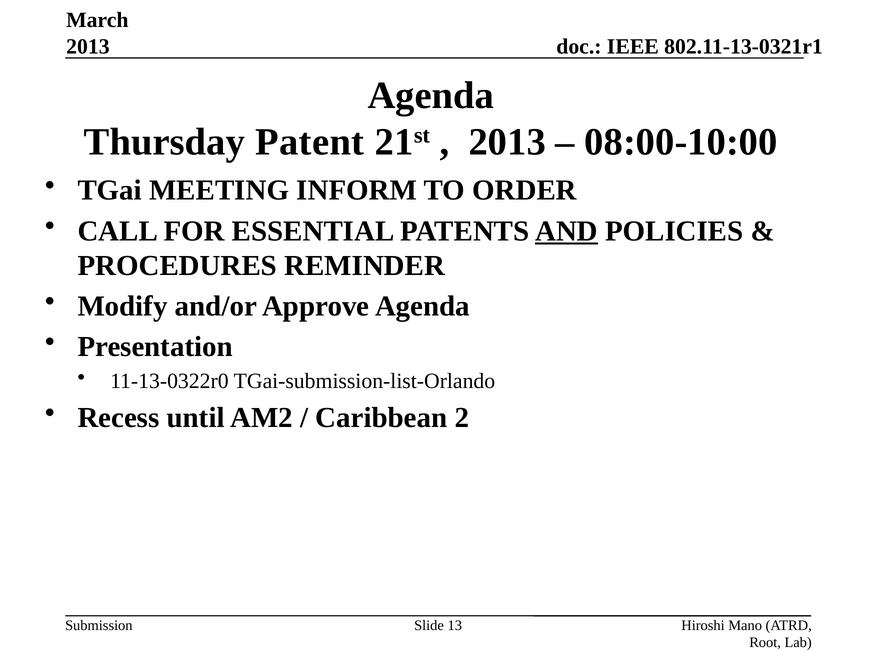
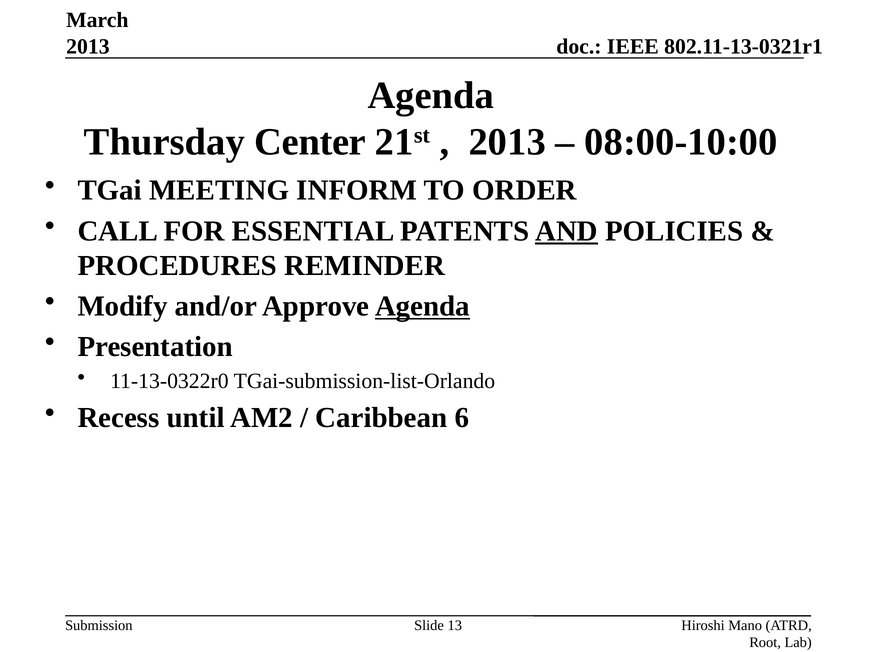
Patent: Patent -> Center
Agenda at (422, 306) underline: none -> present
2: 2 -> 6
